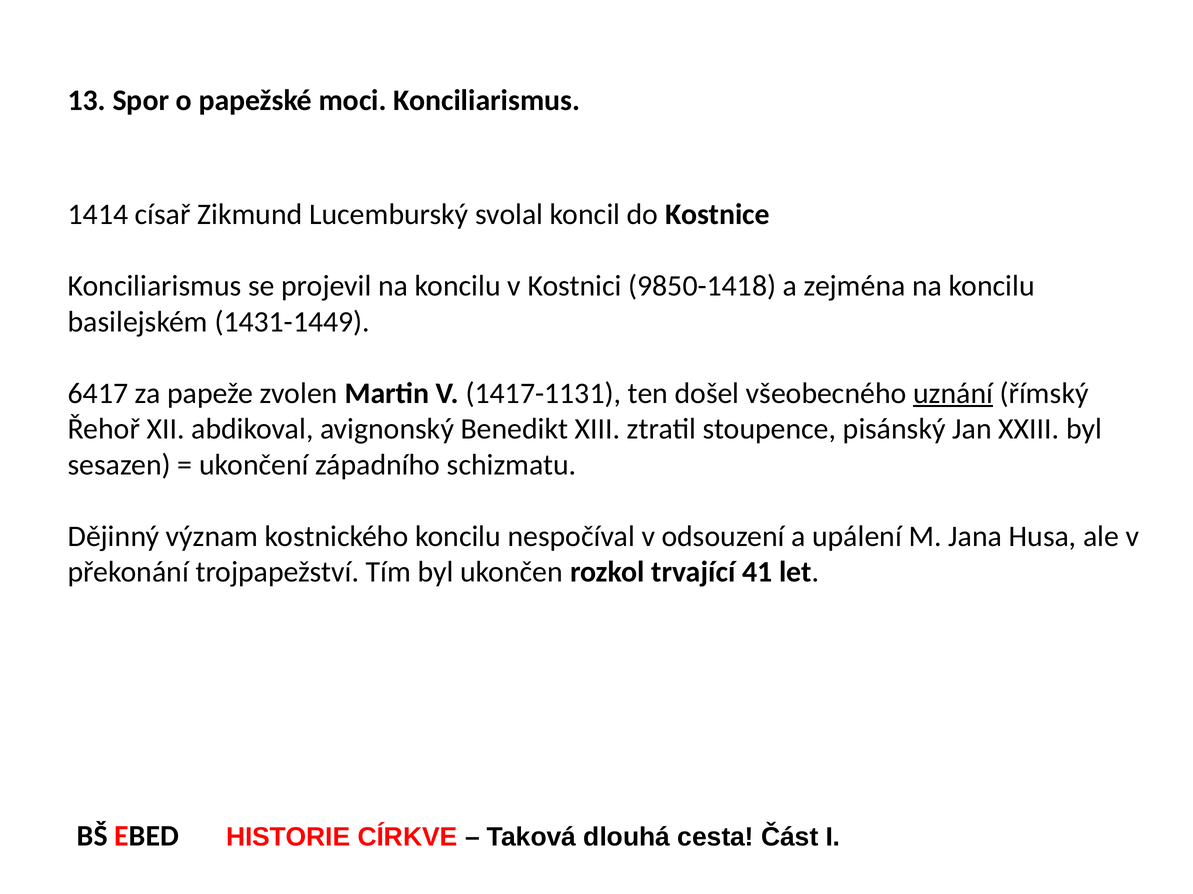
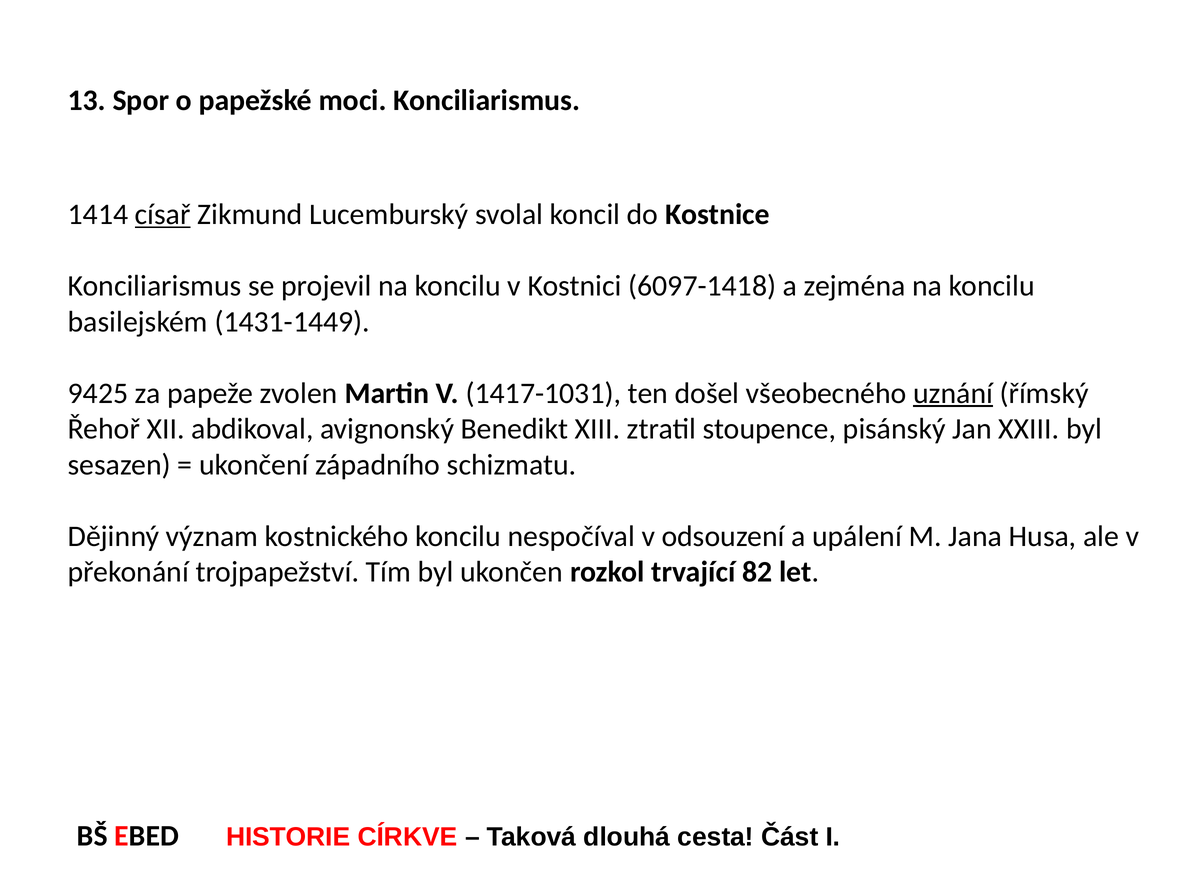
císař underline: none -> present
9850-1418: 9850-1418 -> 6097-1418
6417: 6417 -> 9425
1417-1131: 1417-1131 -> 1417-1031
41: 41 -> 82
